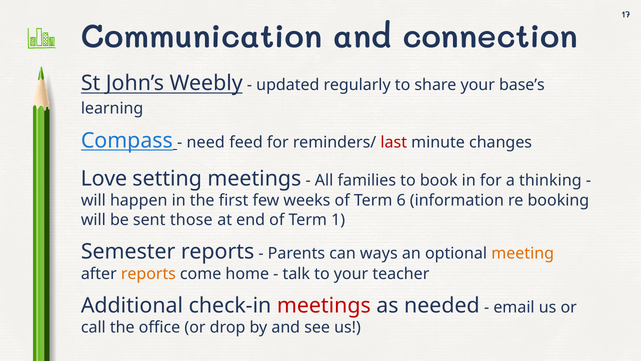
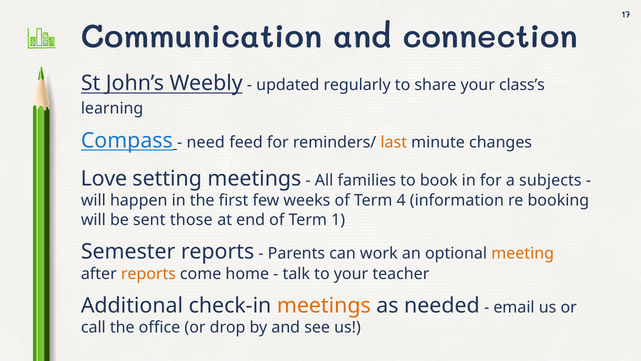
base’s: base’s -> class’s
last colour: red -> orange
thinking: thinking -> subjects
6: 6 -> 4
ways: ways -> work
meetings at (324, 305) colour: red -> orange
